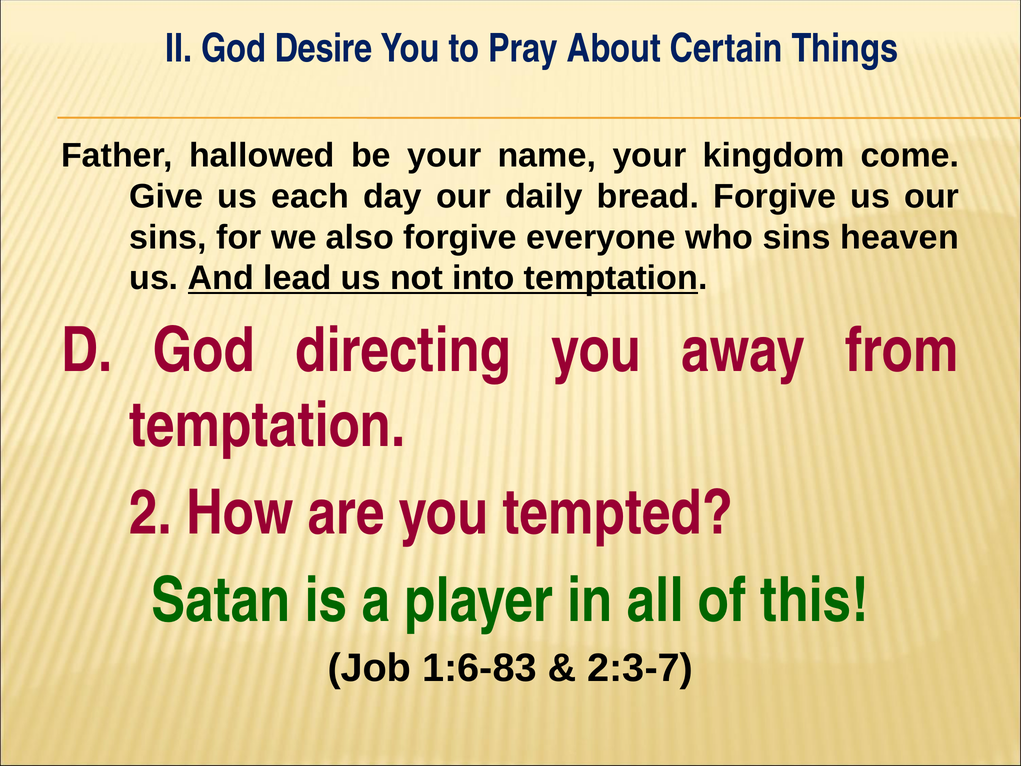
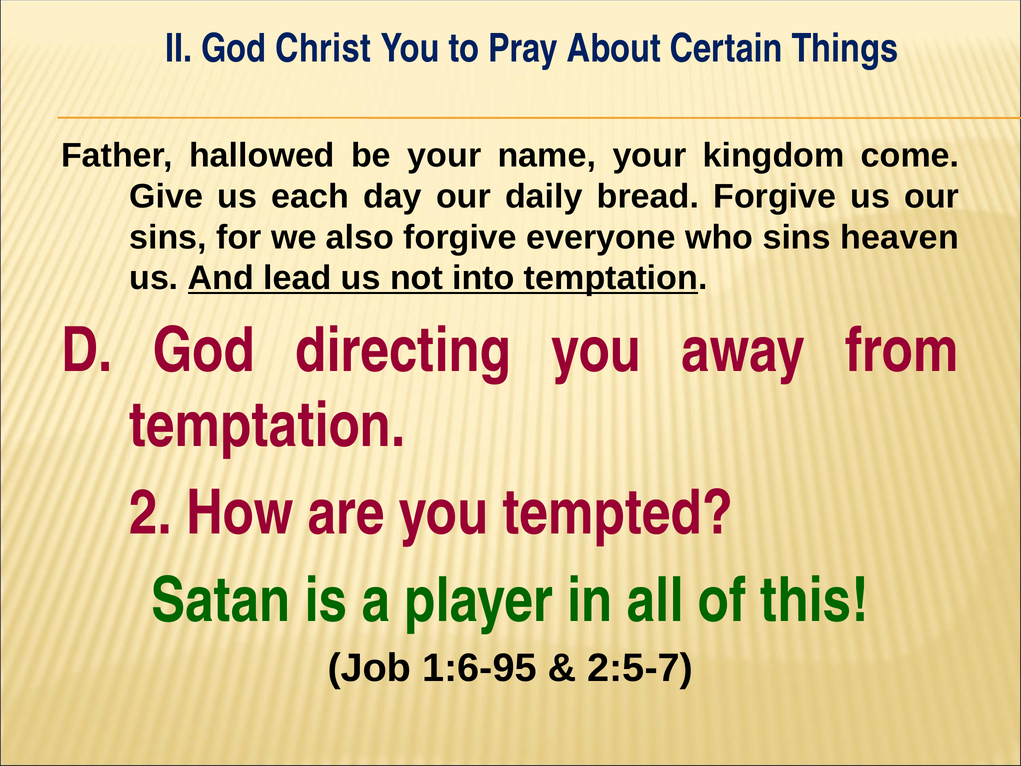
Desire: Desire -> Christ
1:6-83: 1:6-83 -> 1:6-95
2:3-7: 2:3-7 -> 2:5-7
